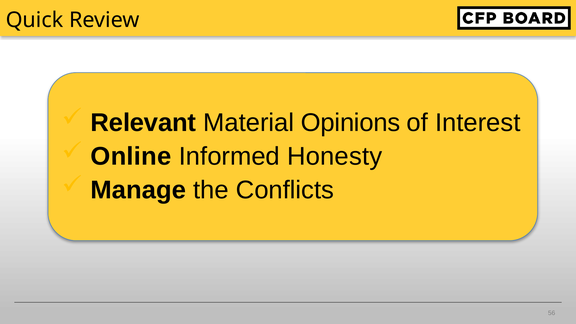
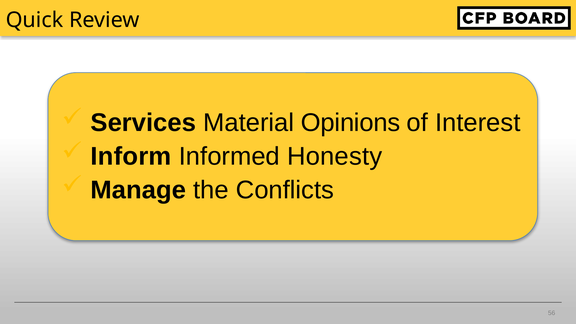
Relevant: Relevant -> Services
Online: Online -> Inform
